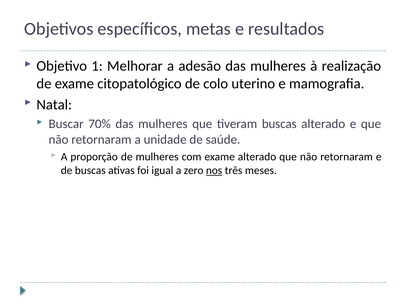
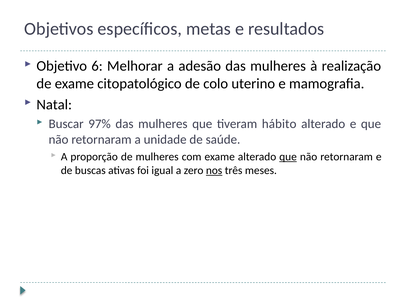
1: 1 -> 6
70%: 70% -> 97%
tiveram buscas: buscas -> hábito
que at (288, 157) underline: none -> present
